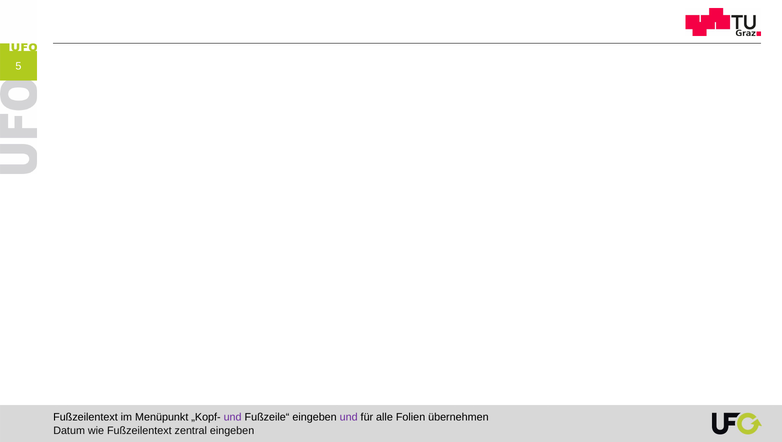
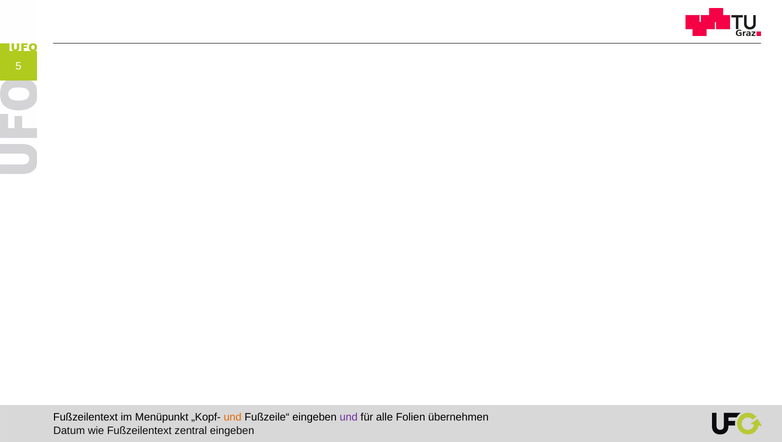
und at (233, 417) colour: purple -> orange
